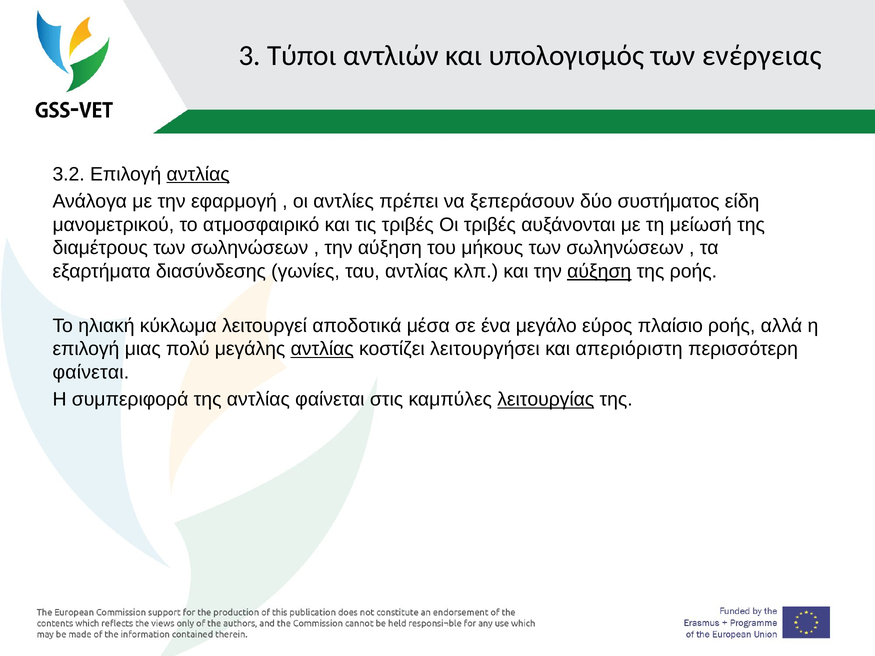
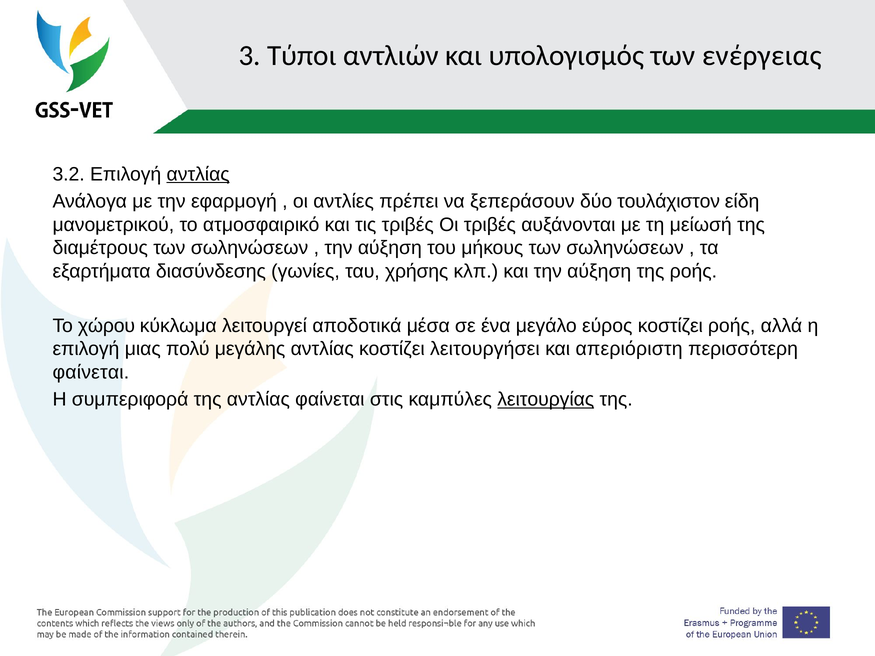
συστήματος: συστήματος -> τουλάχιστον
ταυ αντλίας: αντλίας -> χρήσης
αύξηση at (599, 271) underline: present -> none
ηλιακή: ηλιακή -> χώρου
εύρος πλαίσιο: πλαίσιο -> κοστίζει
αντλίας at (322, 349) underline: present -> none
